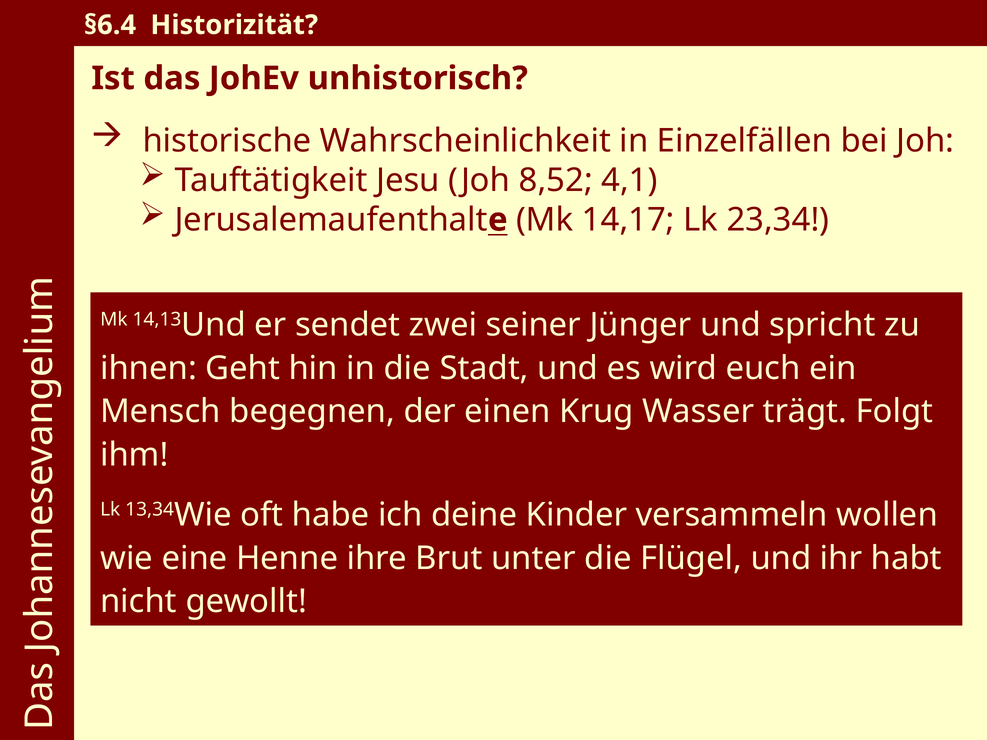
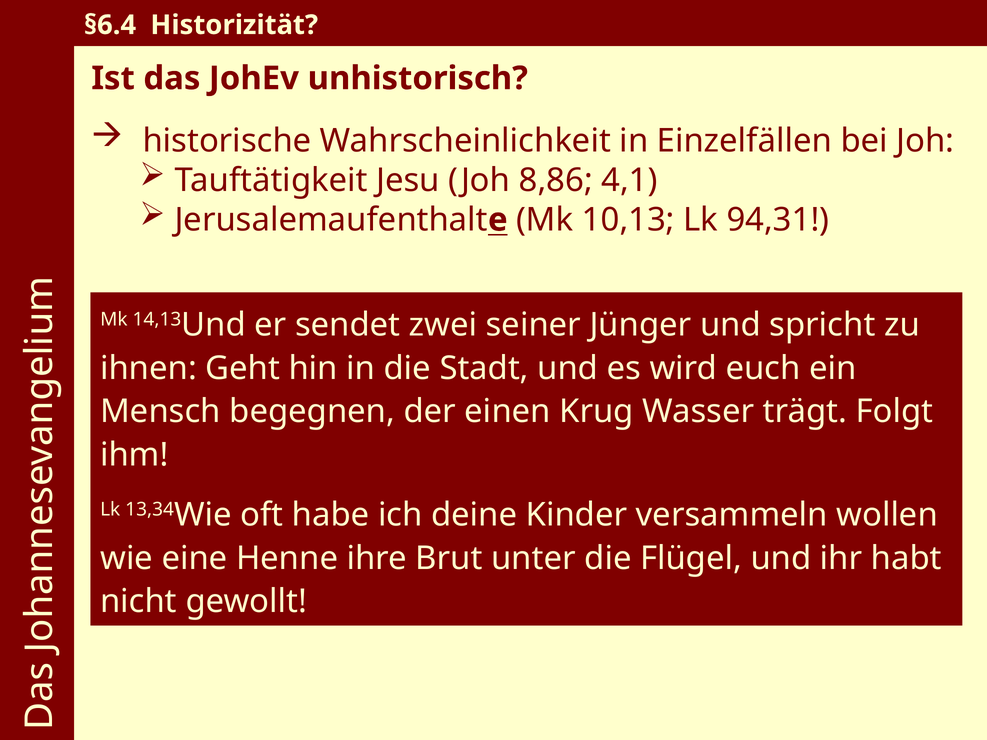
8,52: 8,52 -> 8,86
14,17: 14,17 -> 10,13
23,34: 23,34 -> 94,31
